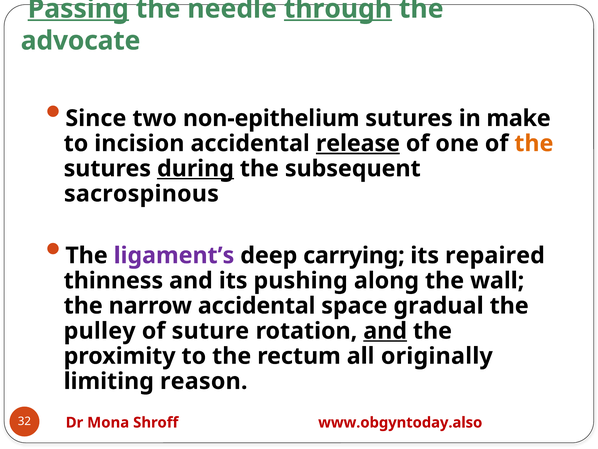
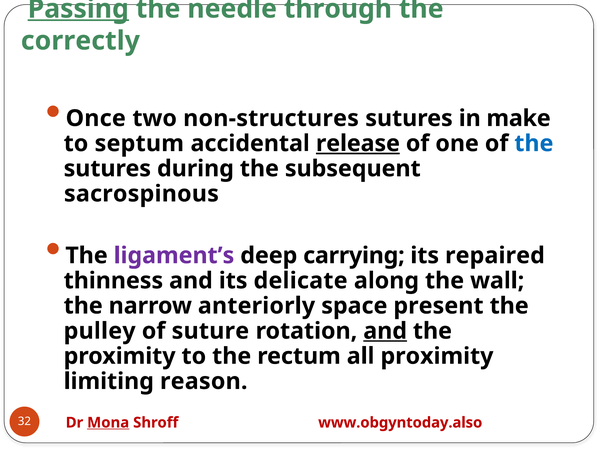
through underline: present -> none
advocate: advocate -> correctly
Since: Since -> Once
non-epithelium: non-epithelium -> non-structures
incision: incision -> septum
the at (534, 143) colour: orange -> blue
during underline: present -> none
pushing: pushing -> delicate
narrow accidental: accidental -> anteriorly
gradual: gradual -> present
all originally: originally -> proximity
Mona underline: none -> present
